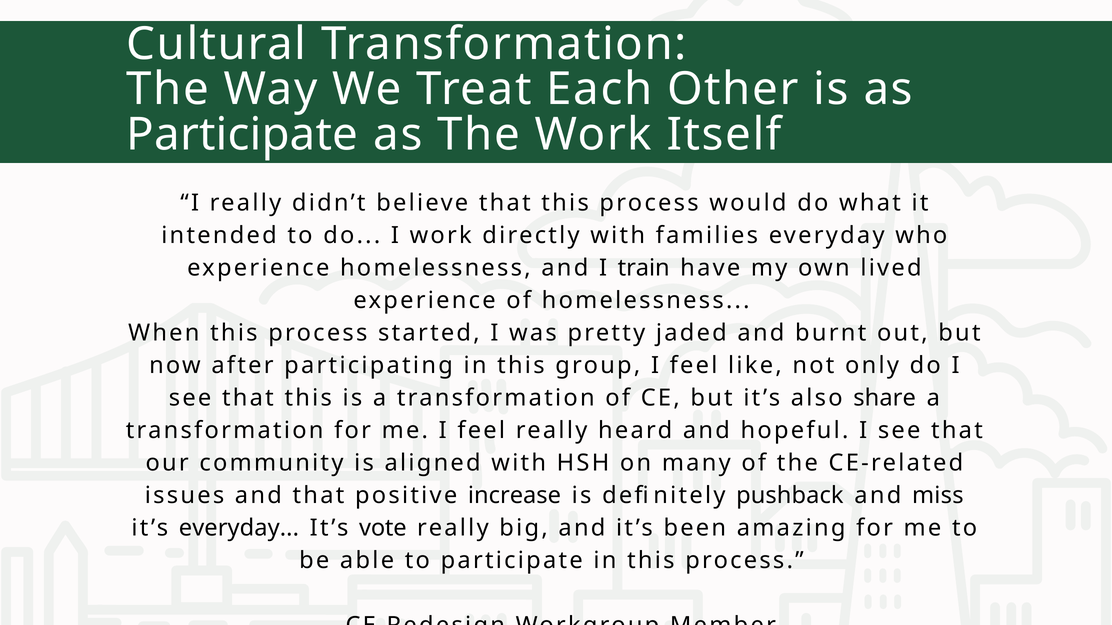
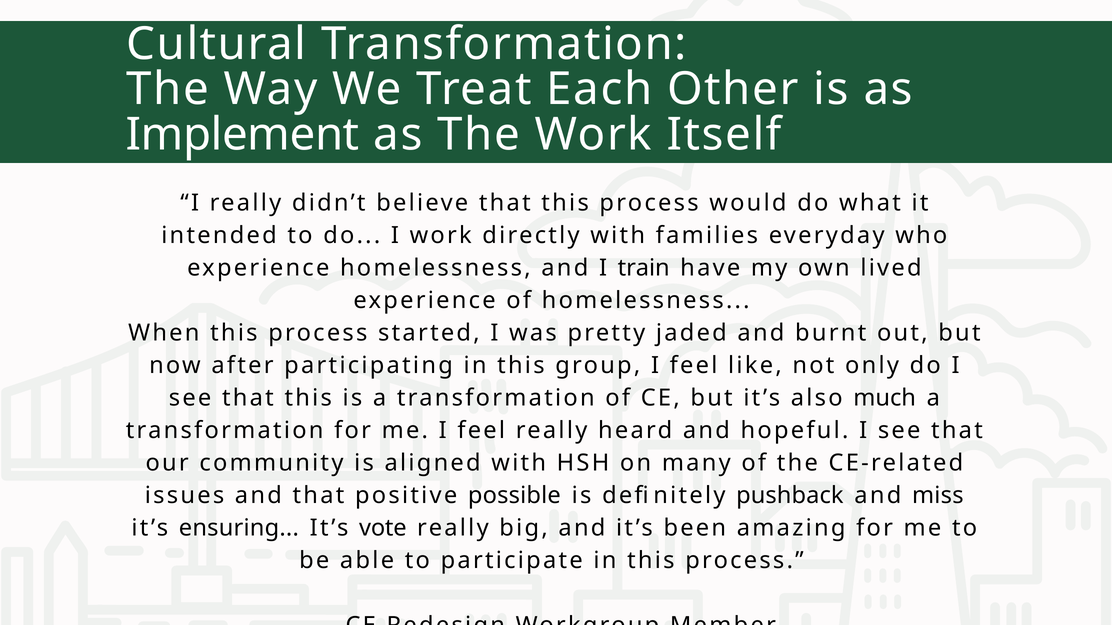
Participate at (242, 135): Participate -> Implement
share: share -> much
increase: increase -> possible
it’s everyday: everyday -> ensuring
